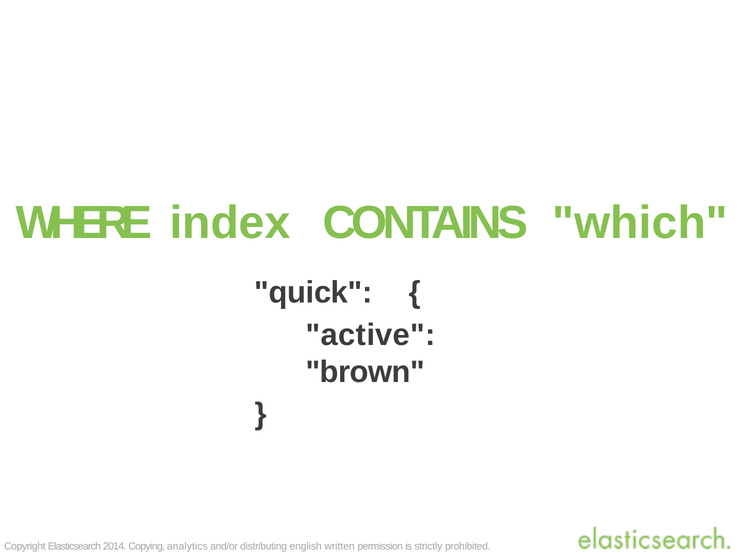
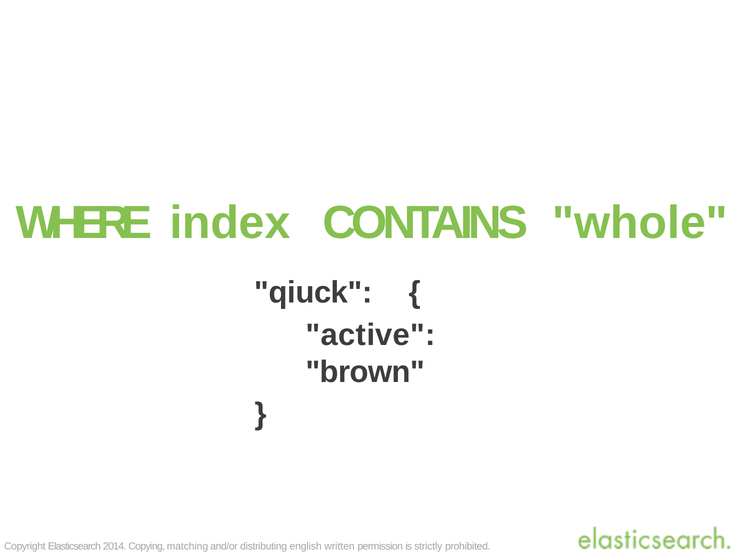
which: which -> whole
quick: quick -> qiuck
analytics: analytics -> matching
